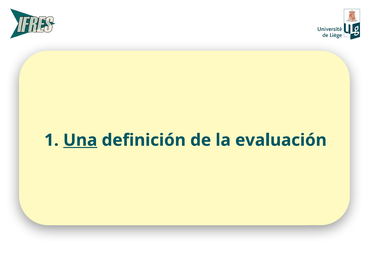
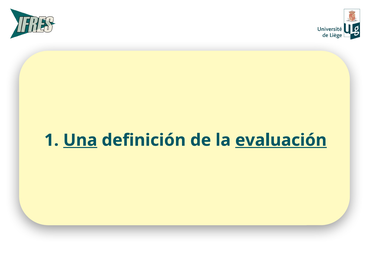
evaluación underline: none -> present
